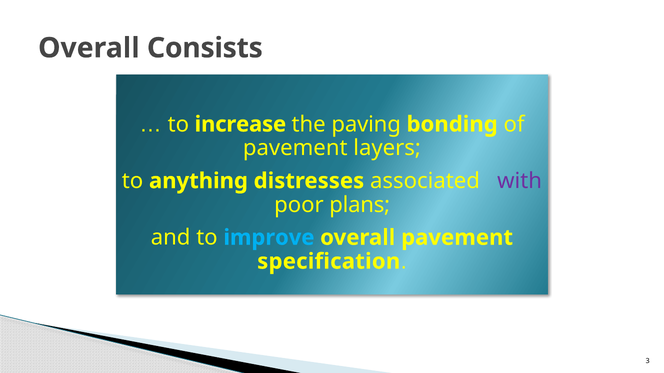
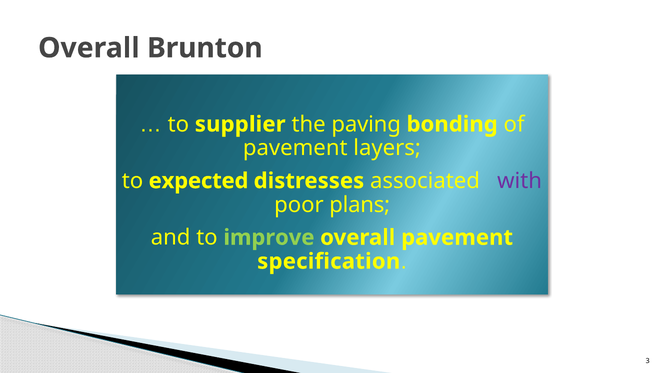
Consists: Consists -> Brunton
increase: increase -> supplier
anything: anything -> expected
improve colour: light blue -> light green
